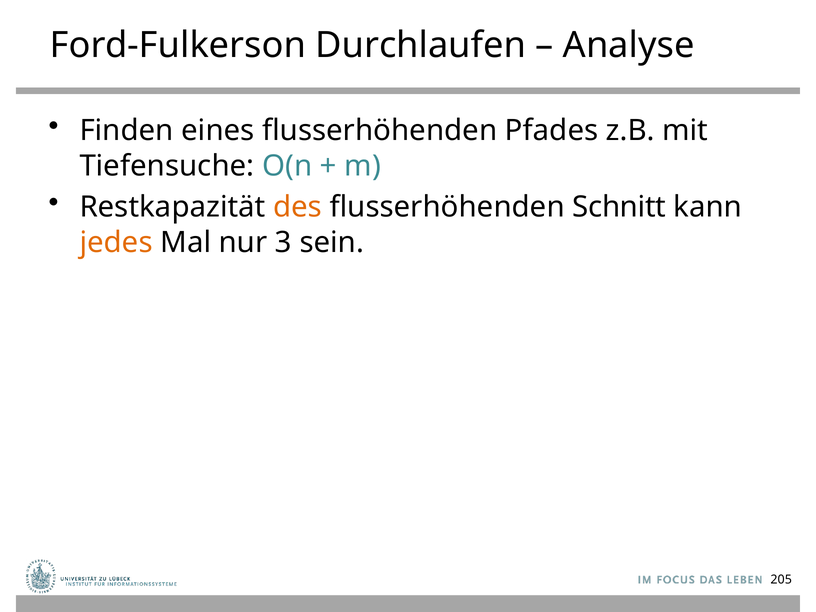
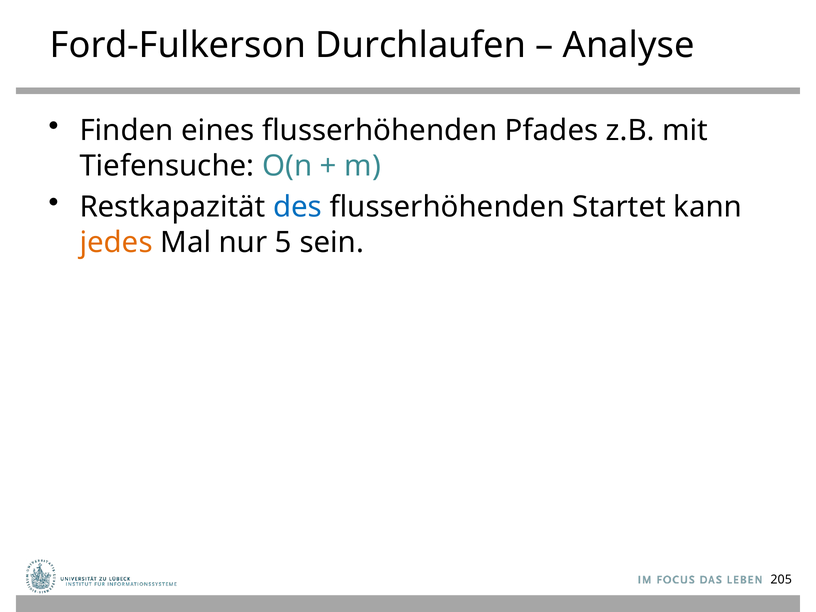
des colour: orange -> blue
Schnitt: Schnitt -> Startet
3: 3 -> 5
